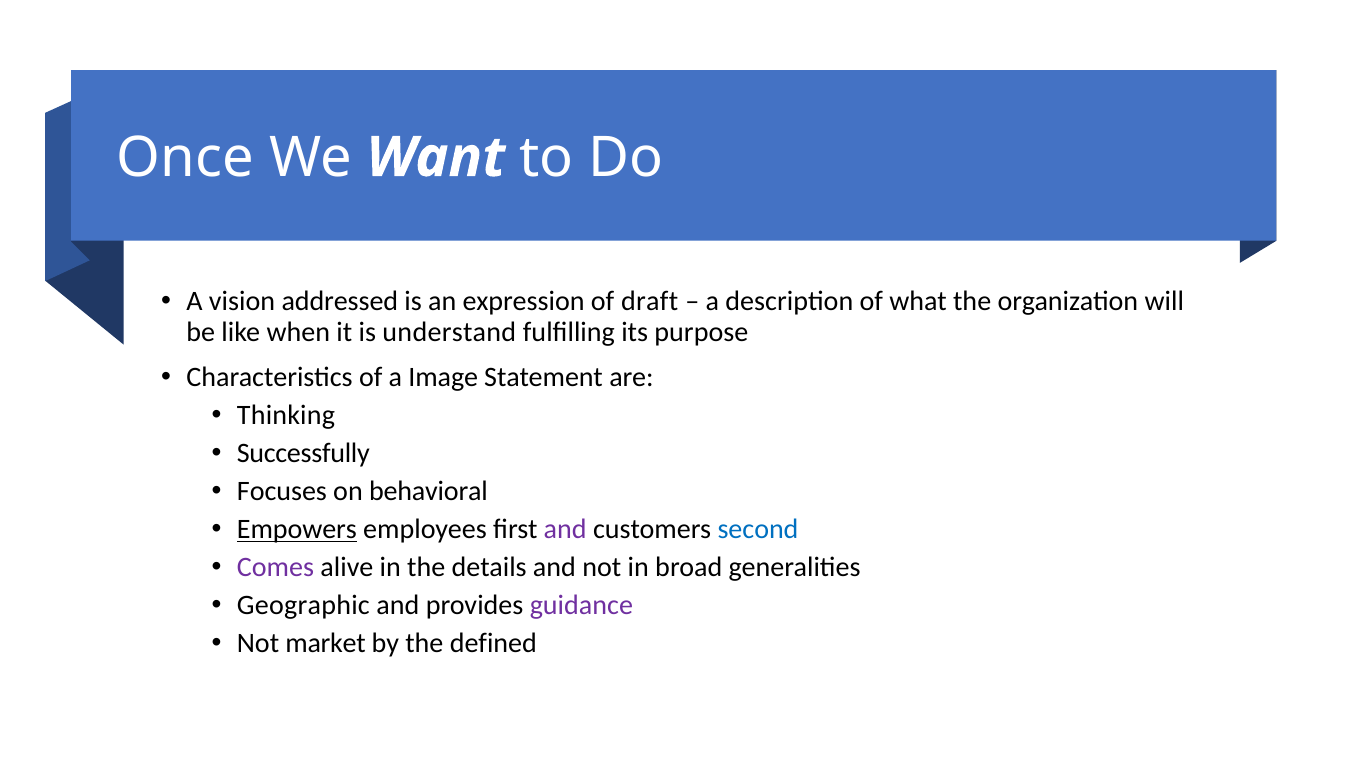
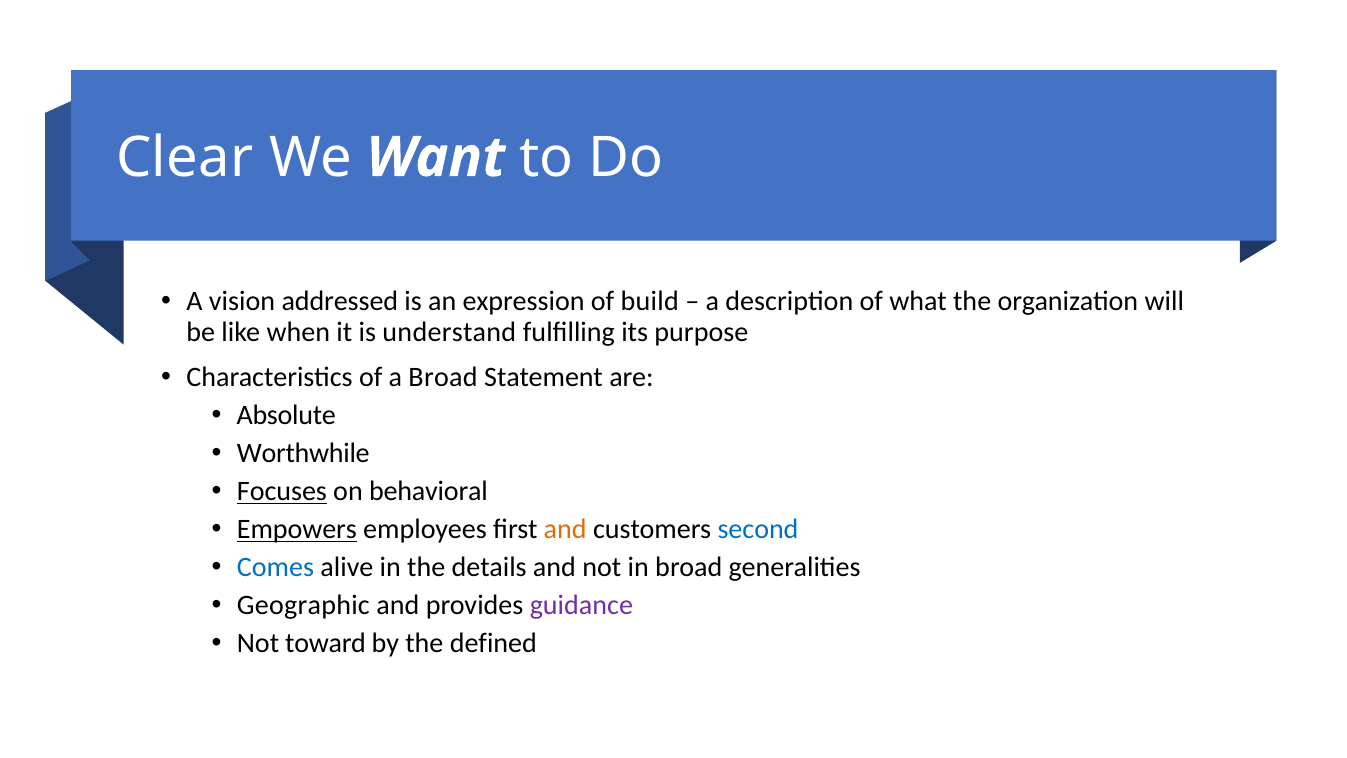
Once: Once -> Clear
draft: draft -> build
a Image: Image -> Broad
Thinking: Thinking -> Absolute
Successfully: Successfully -> Worthwhile
Focuses underline: none -> present
and at (565, 529) colour: purple -> orange
Comes colour: purple -> blue
market: market -> toward
